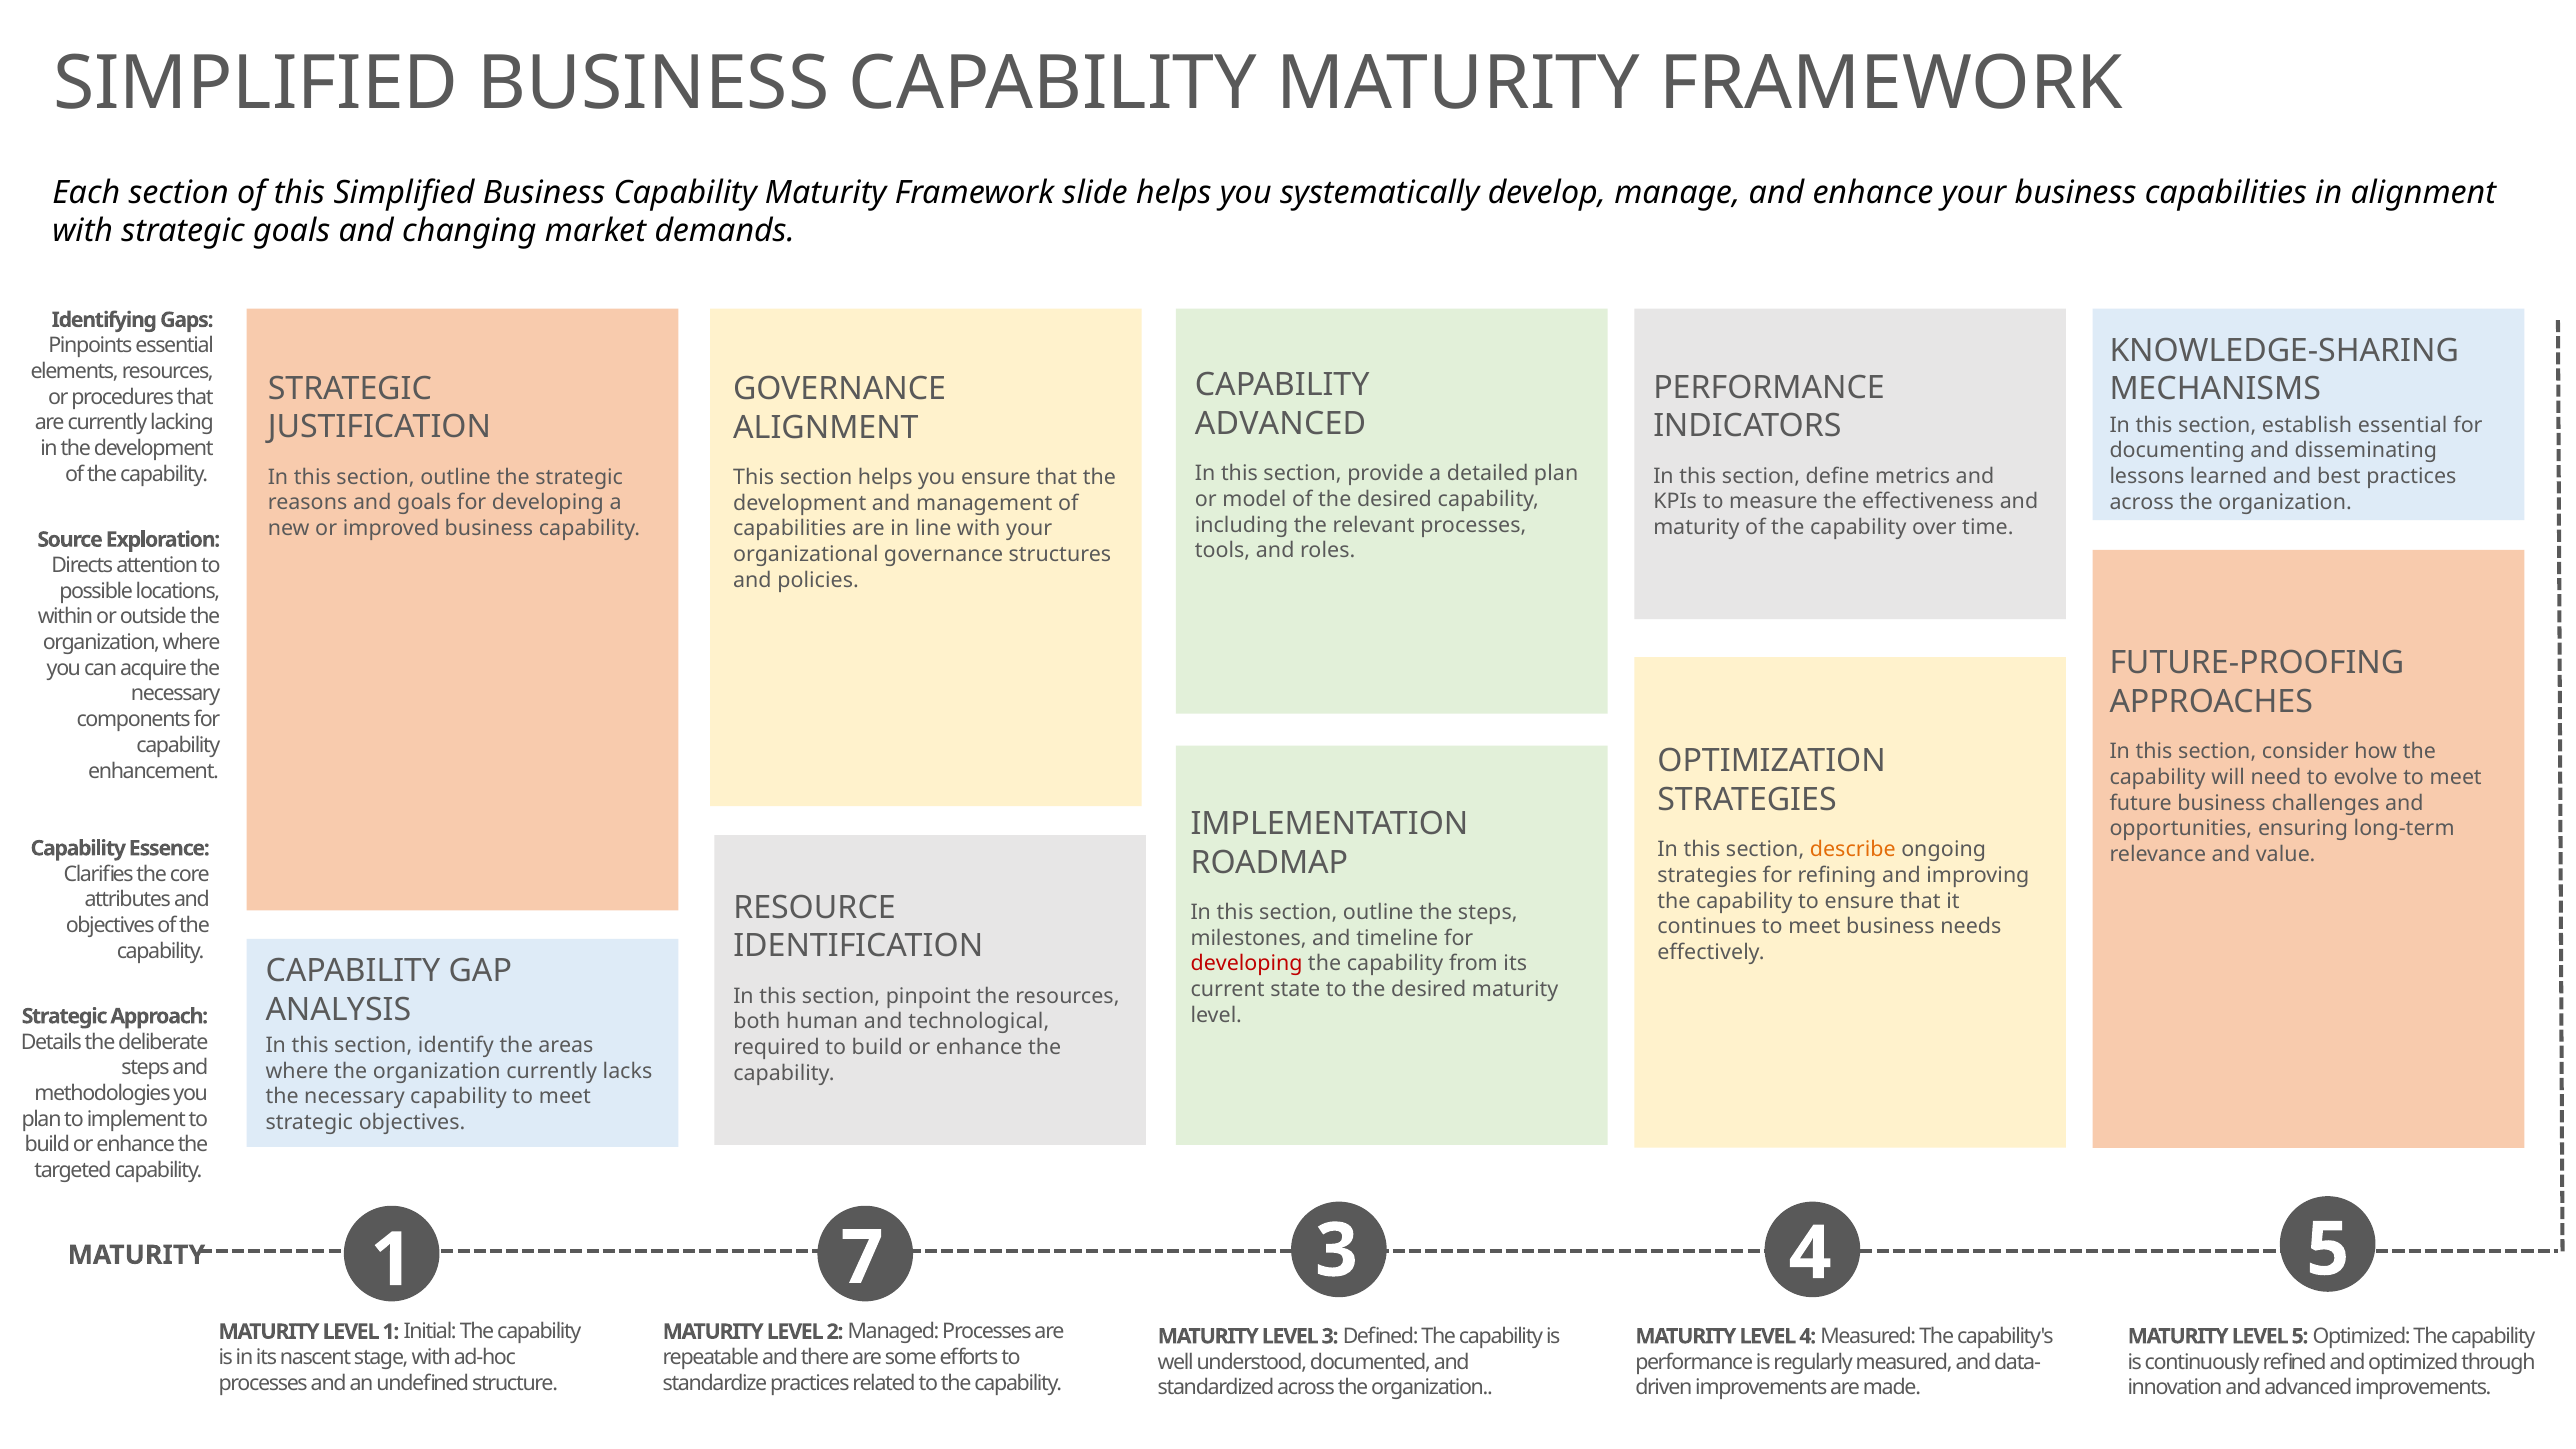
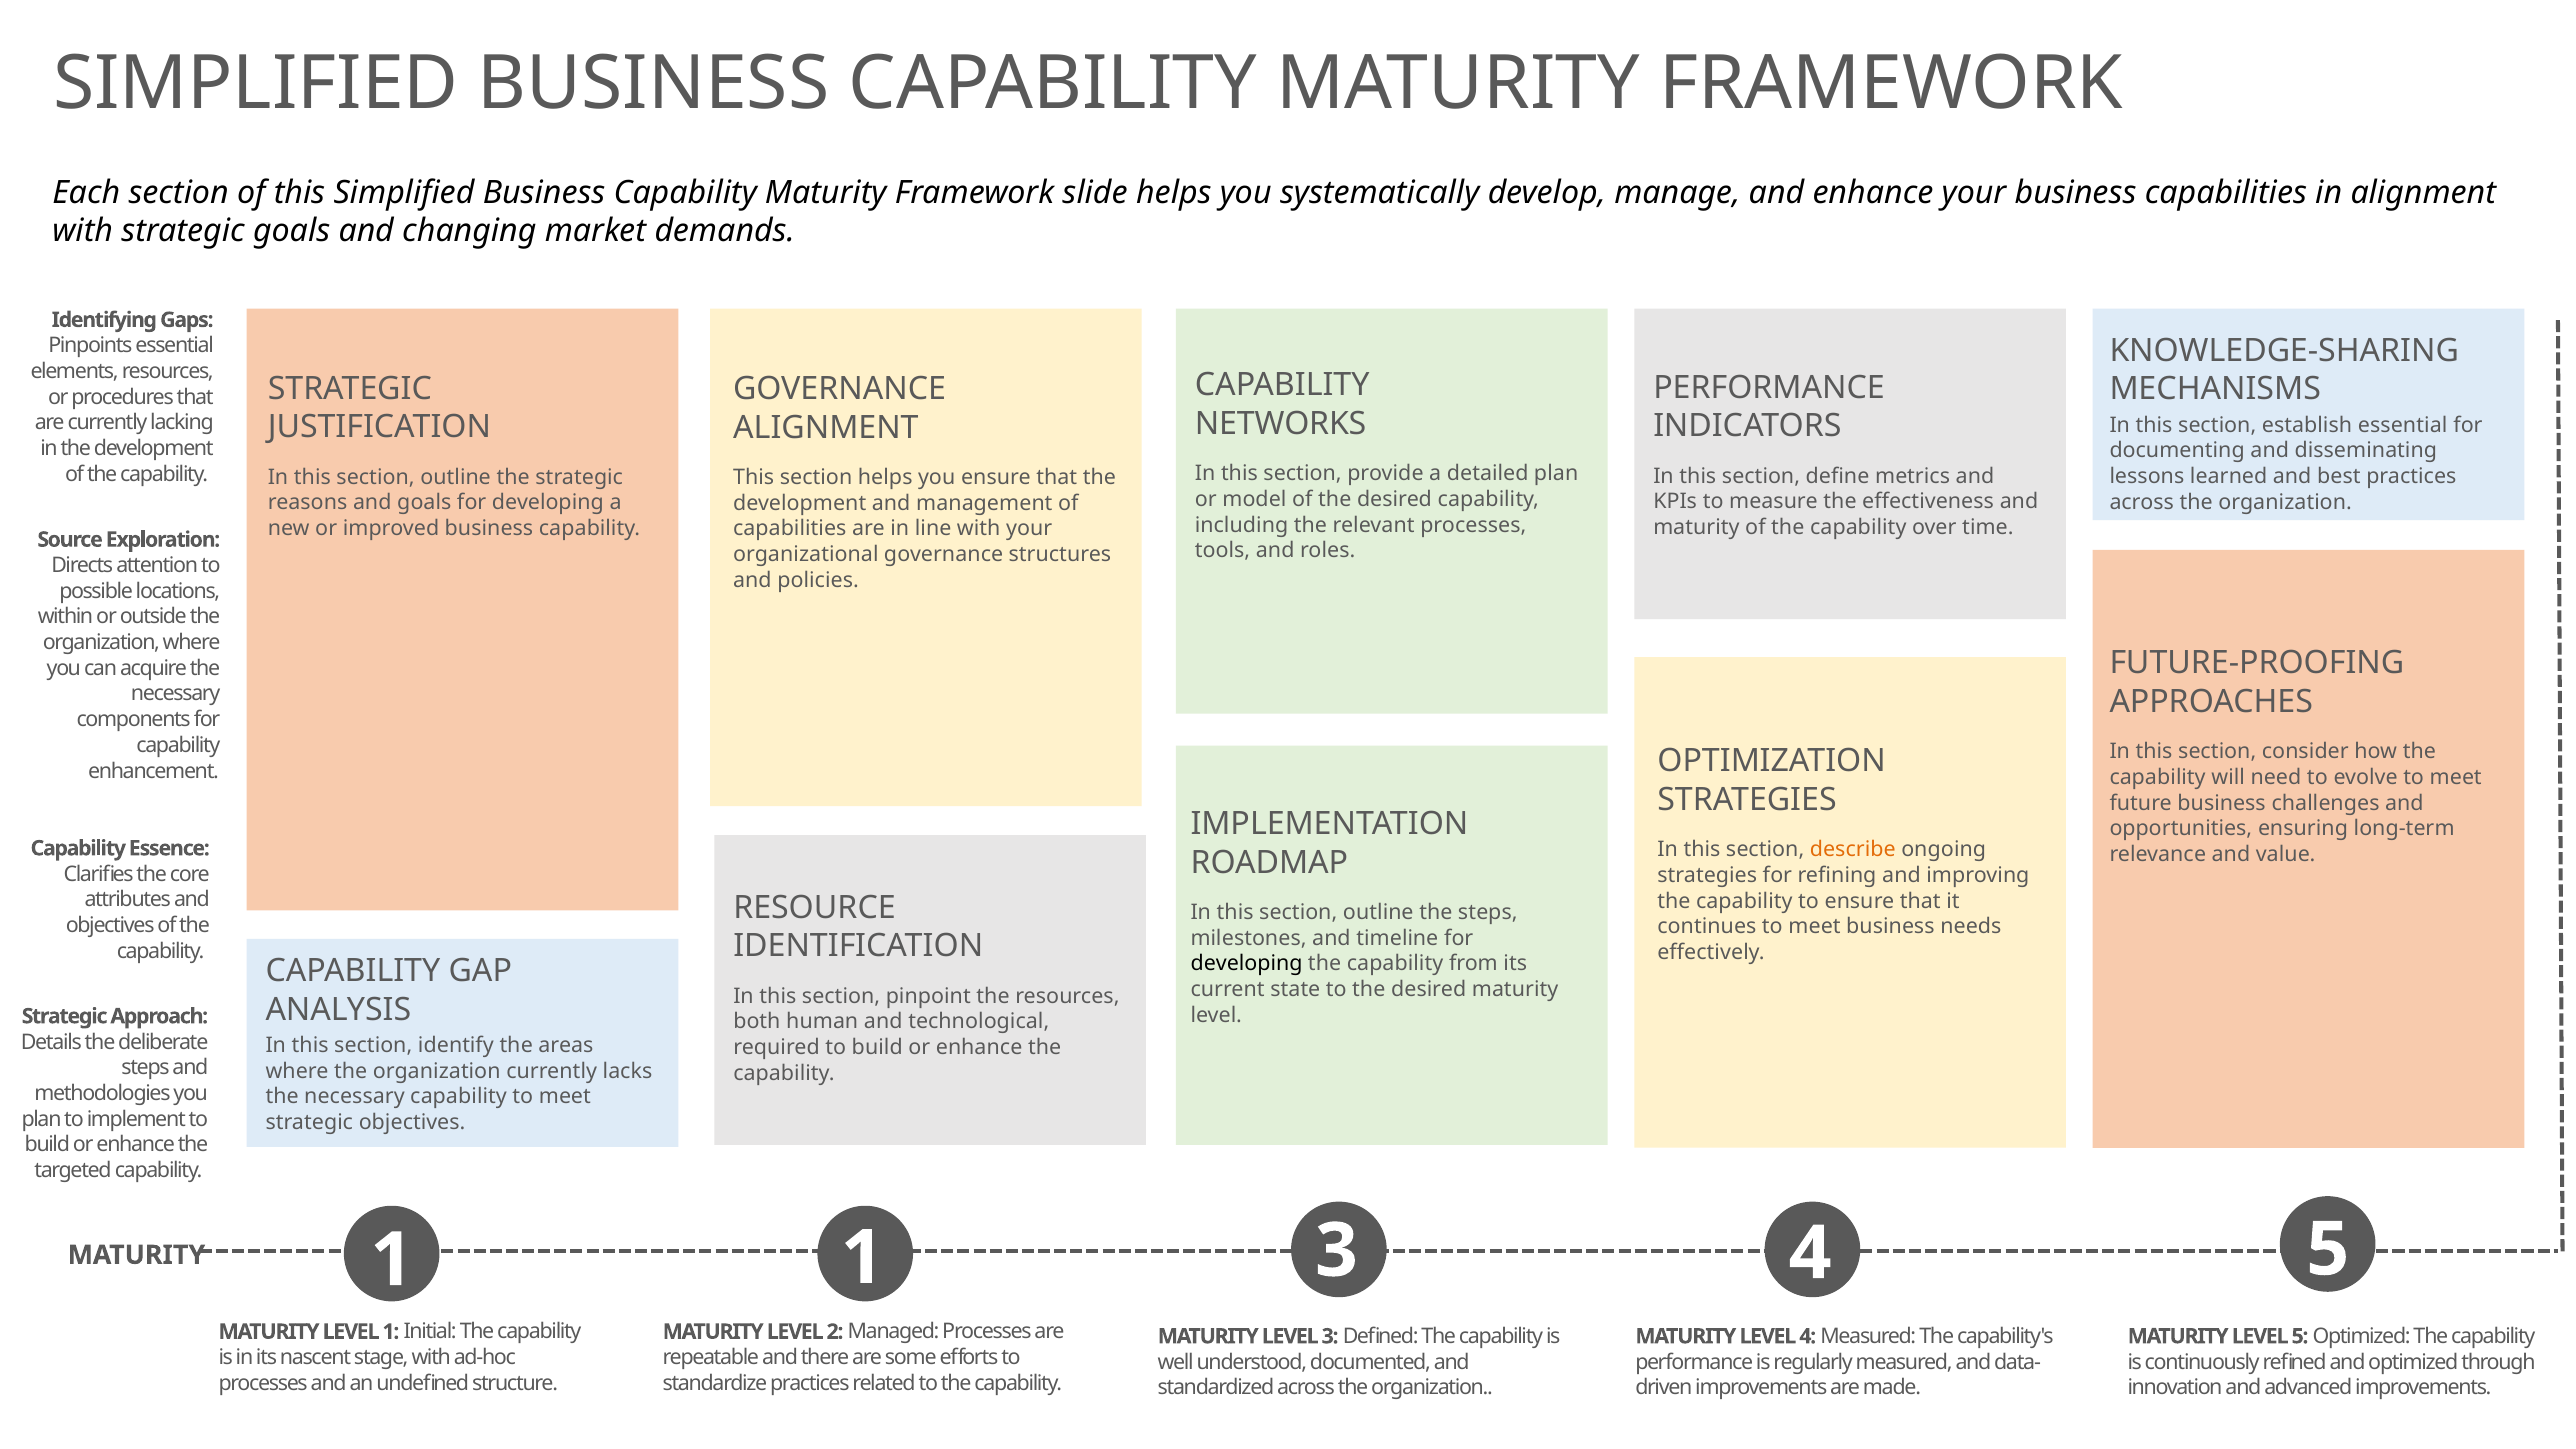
ADVANCED at (1280, 424): ADVANCED -> NETWORKS
developing at (1247, 964) colour: red -> black
1 7: 7 -> 1
